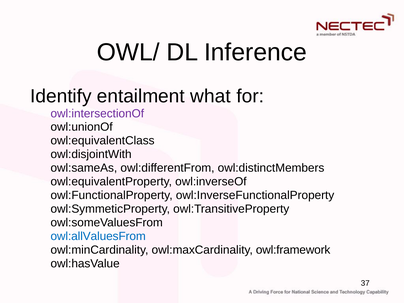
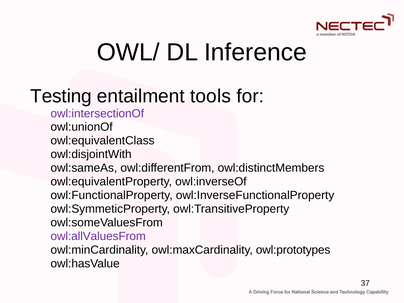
Identify: Identify -> Testing
what: what -> tools
owl:allValuesFrom colour: blue -> purple
owl:framework: owl:framework -> owl:prototypes
